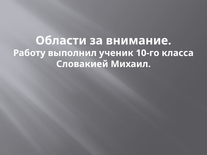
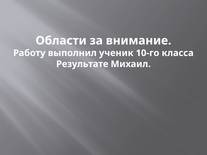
Словакией: Словакией -> Результате
